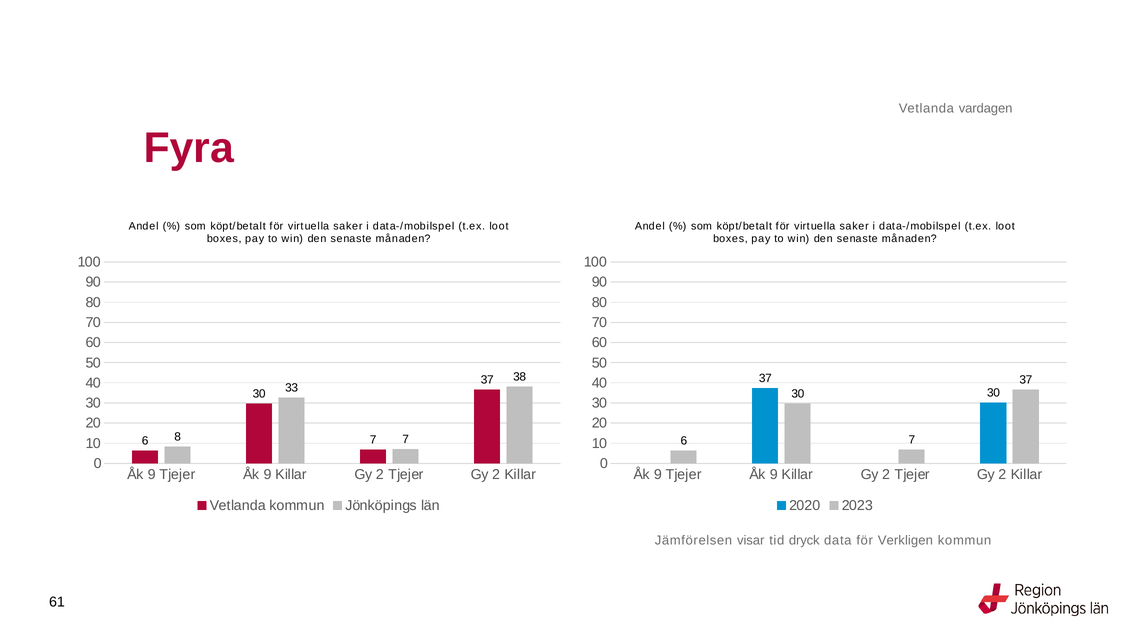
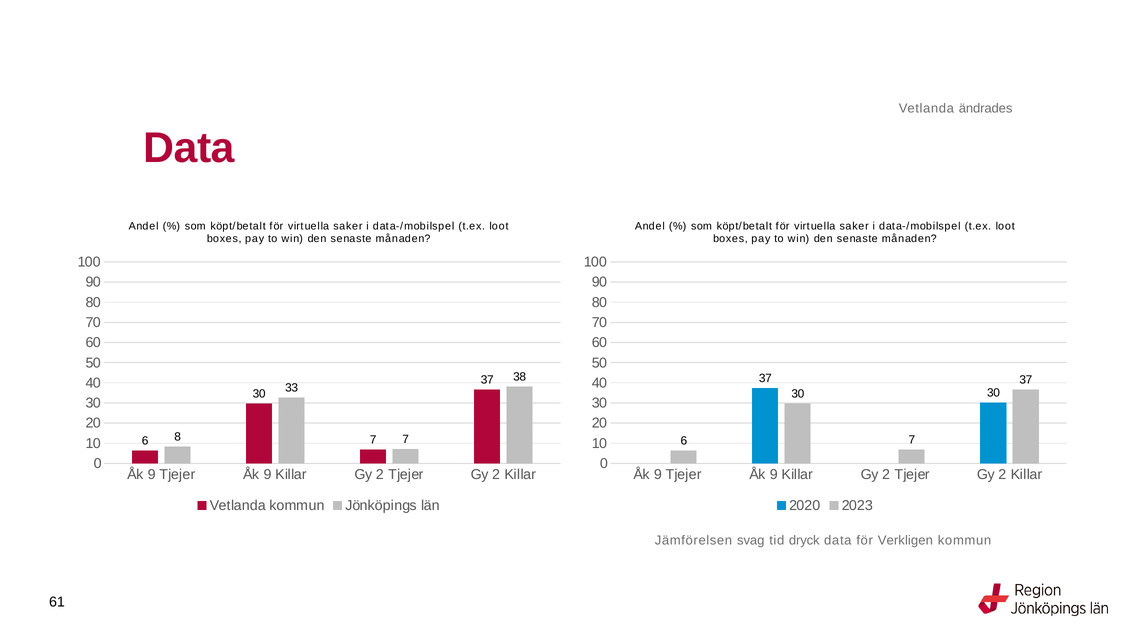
vardagen: vardagen -> ändrades
Fyra at (189, 148): Fyra -> Data
visar: visar -> svag
